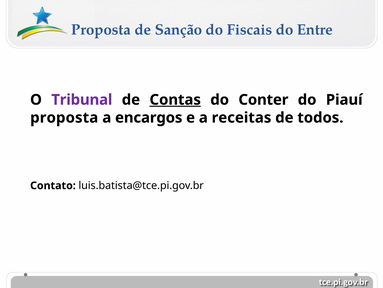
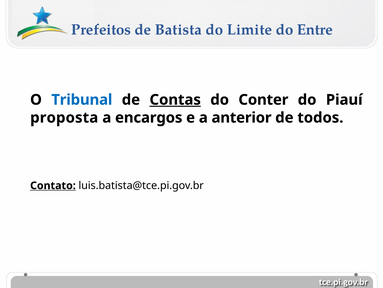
Proposta at (101, 30): Proposta -> Prefeitos
Sanção: Sanção -> Batista
Fiscais: Fiscais -> Limite
Tribunal colour: purple -> blue
receitas: receitas -> anterior
Contato underline: none -> present
